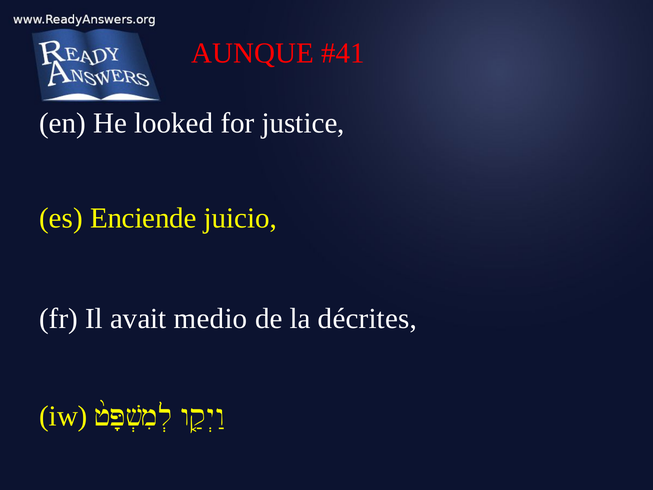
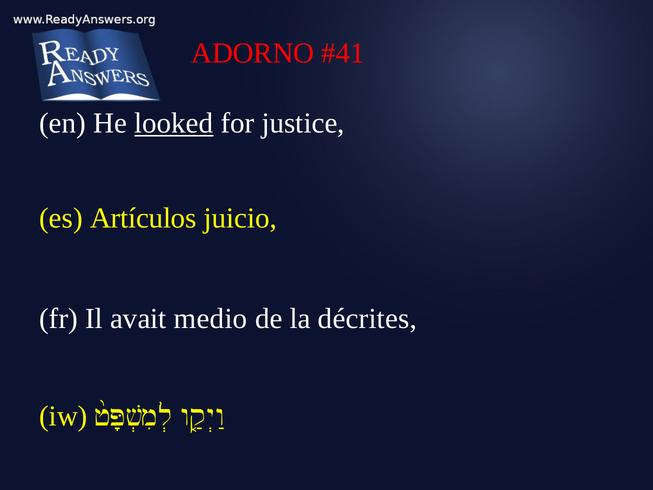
AUNQUE: AUNQUE -> ADORNO
looked underline: none -> present
Enciende: Enciende -> Artículos
